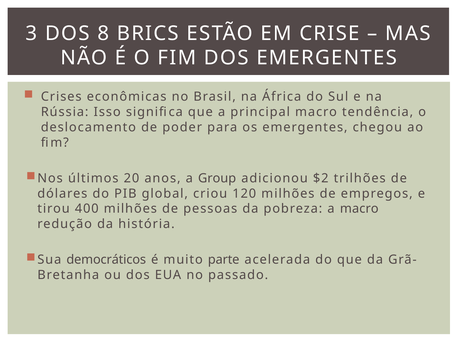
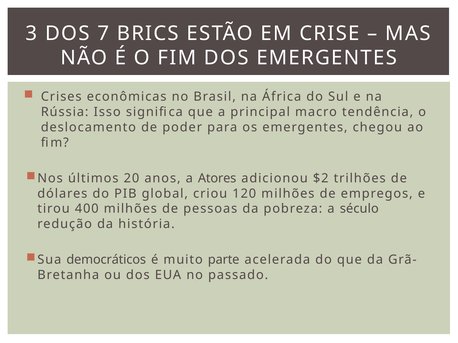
8: 8 -> 7
Group: Group -> Atores
a macro: macro -> século
